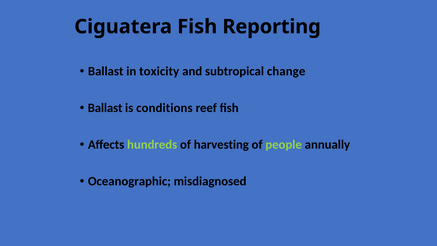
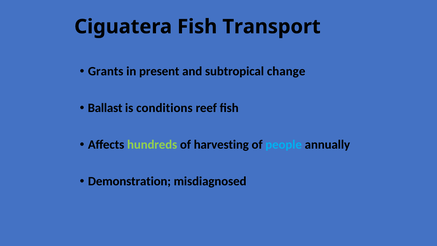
Reporting: Reporting -> Transport
Ballast at (106, 71): Ballast -> Grants
toxicity: toxicity -> present
people colour: light green -> light blue
Oceanographic: Oceanographic -> Demonstration
